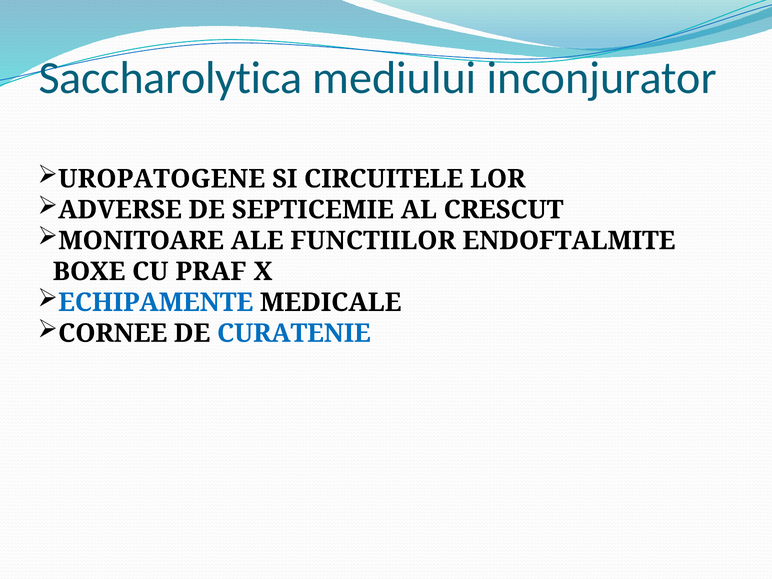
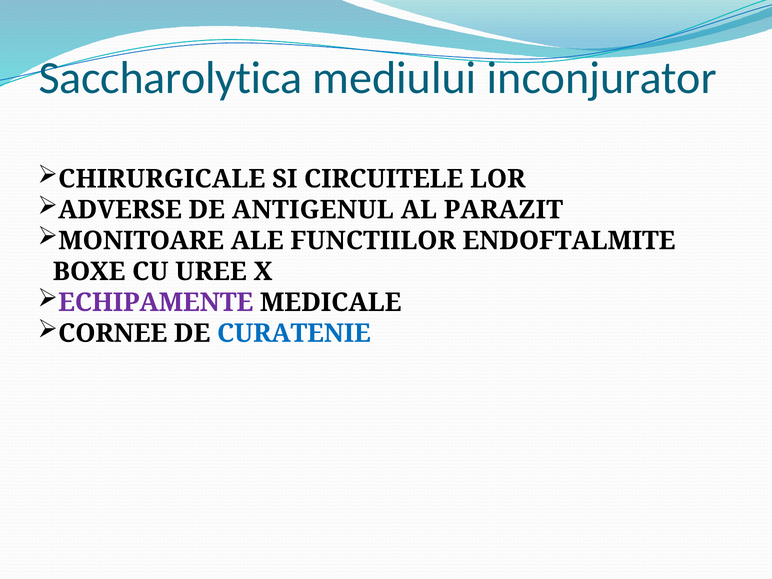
UROPATOGENE: UROPATOGENE -> CHIRURGICALE
SEPTICEMIE: SEPTICEMIE -> ANTIGENUL
CRESCUT: CRESCUT -> PARAZIT
PRAF: PRAF -> UREE
ECHIPAMENTE colour: blue -> purple
